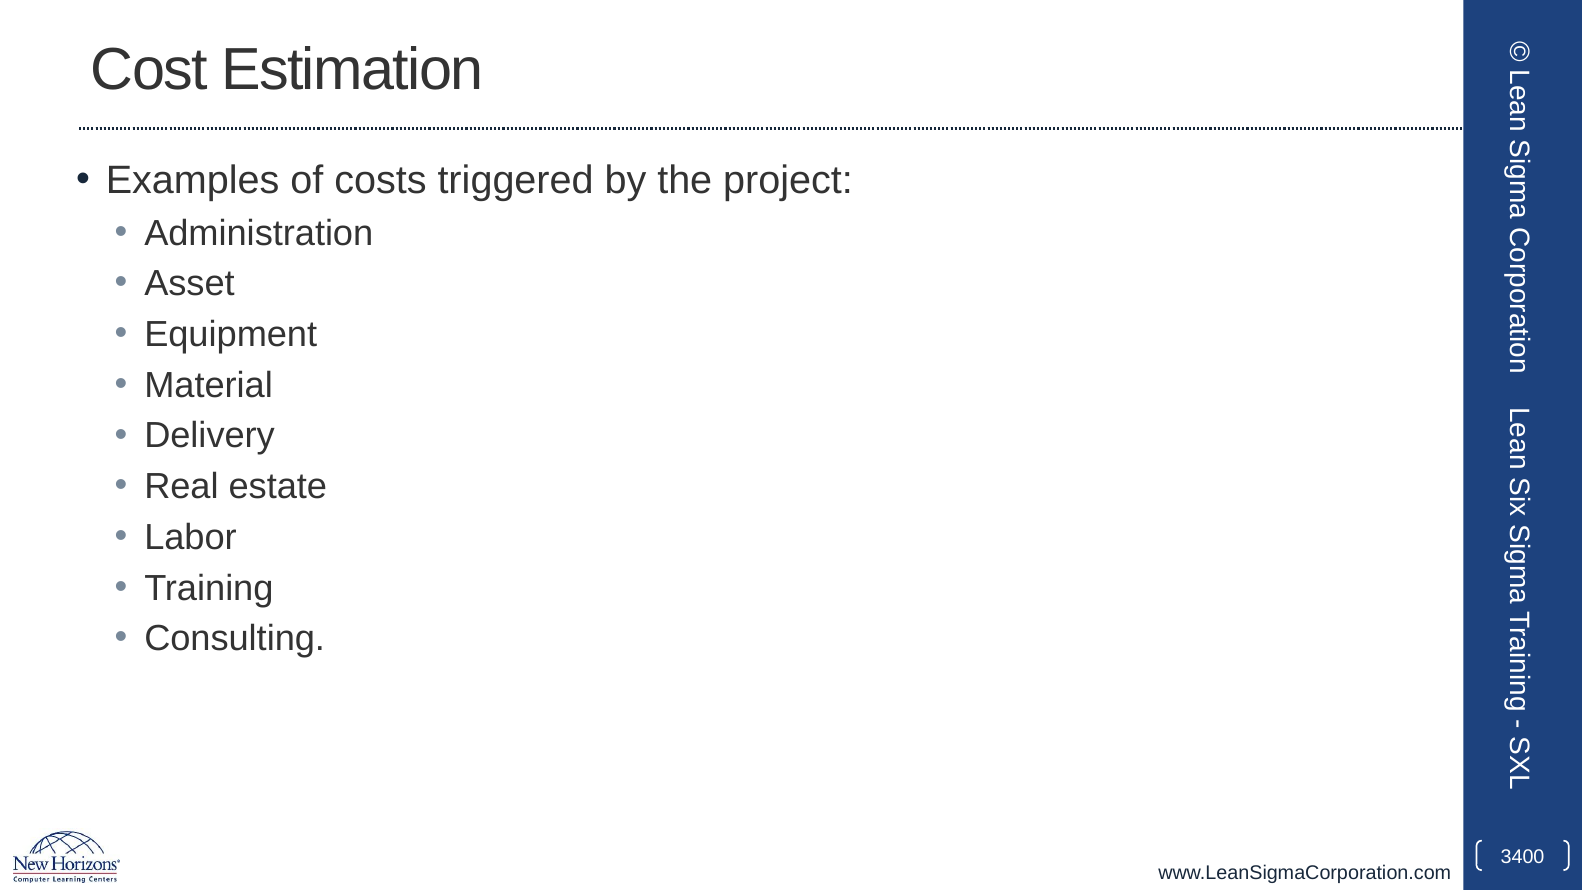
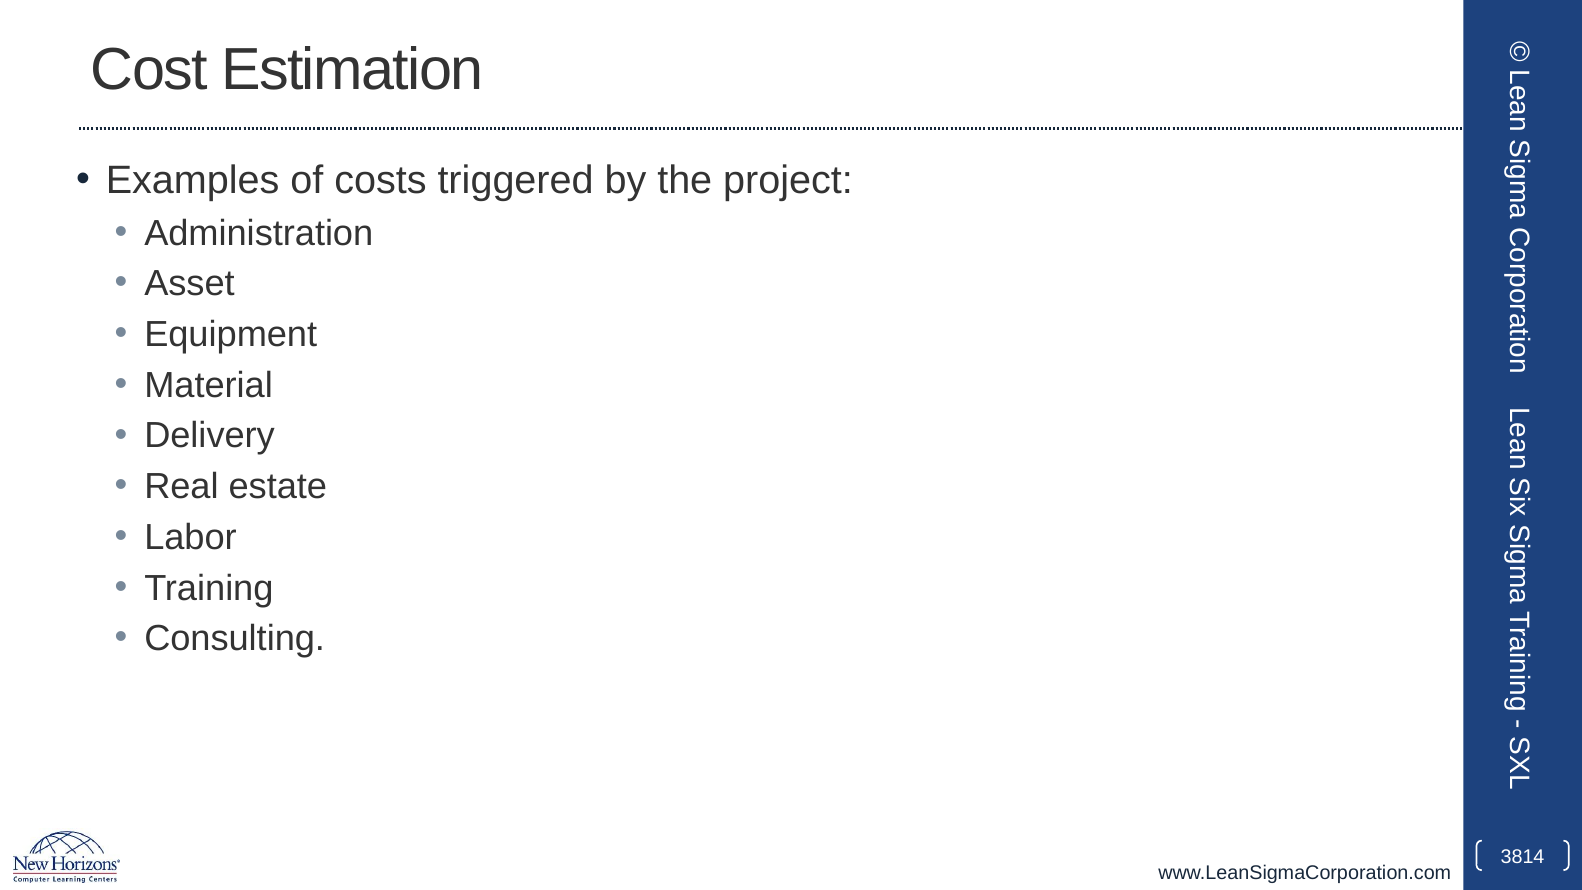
3400: 3400 -> 3814
